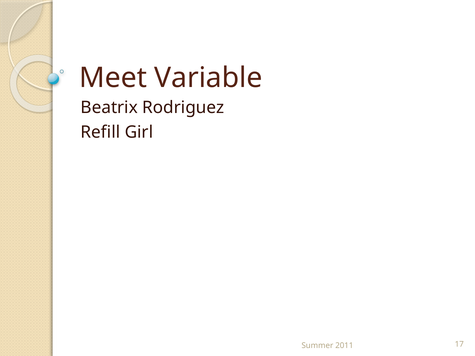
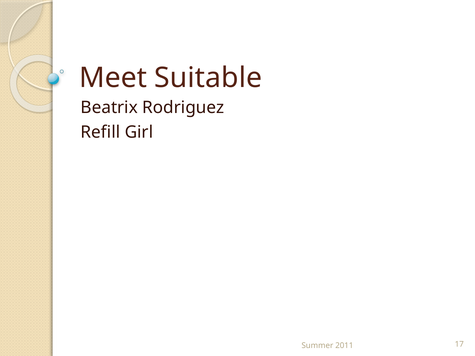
Variable: Variable -> Suitable
